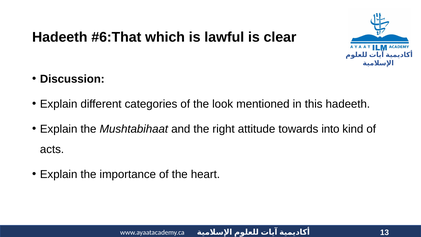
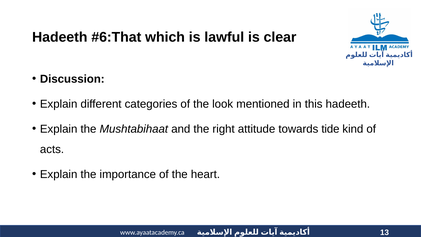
into: into -> tide
